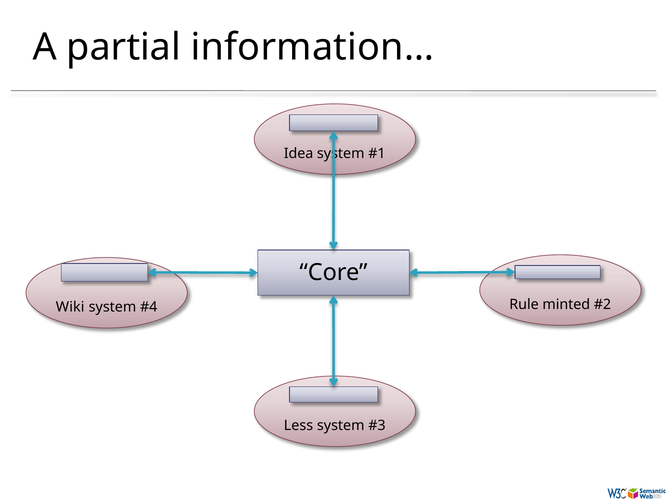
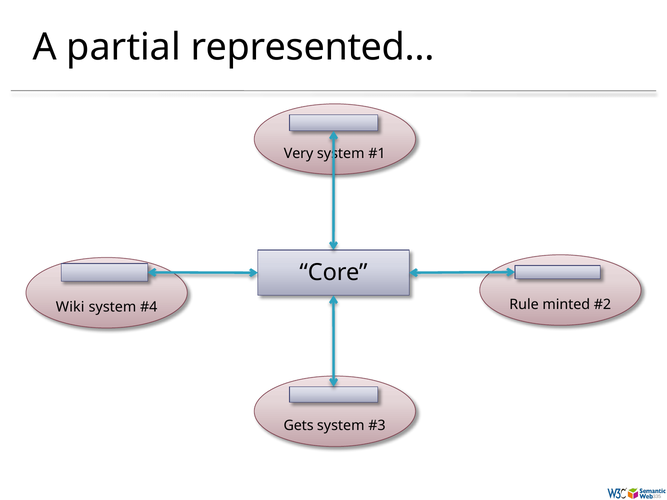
information…: information… -> represented…
Idea: Idea -> Very
Less: Less -> Gets
